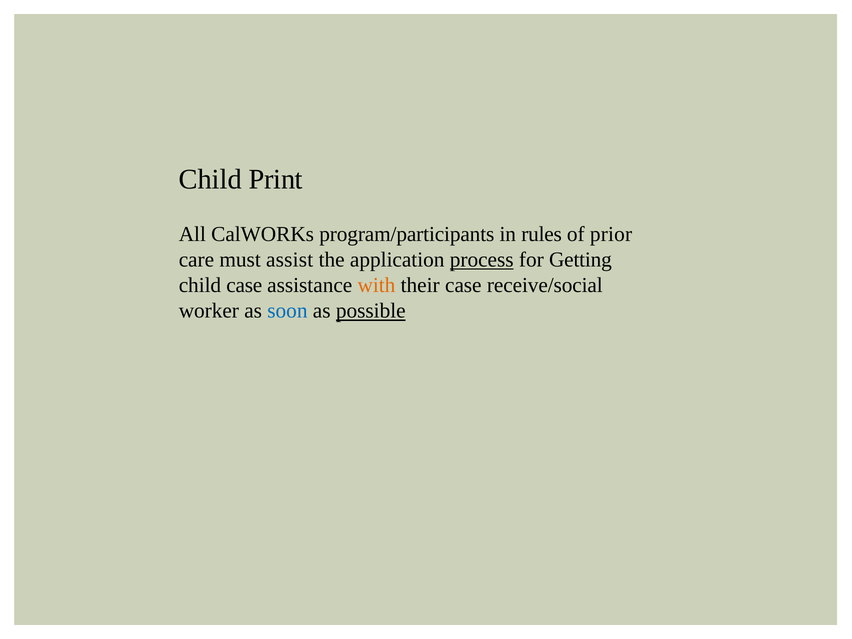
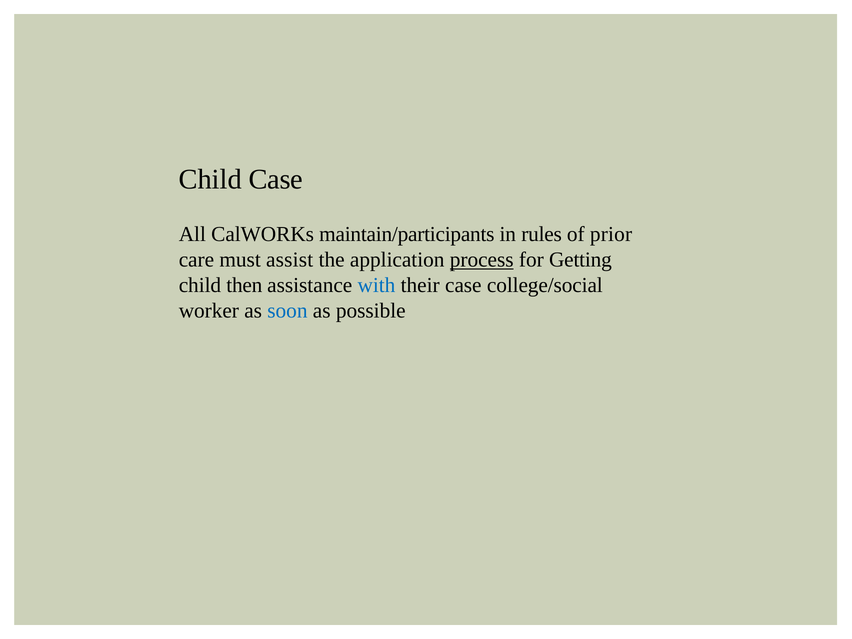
Child Print: Print -> Case
program/participants: program/participants -> maintain/participants
child case: case -> then
with colour: orange -> blue
receive/social: receive/social -> college/social
possible underline: present -> none
